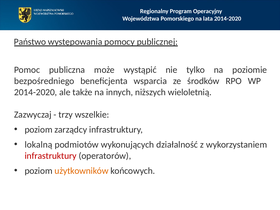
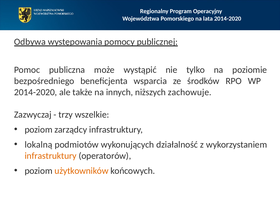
Państwo: Państwo -> Odbywa
wieloletnią: wieloletnią -> zachowuje
infrastruktury at (51, 156) colour: red -> orange
